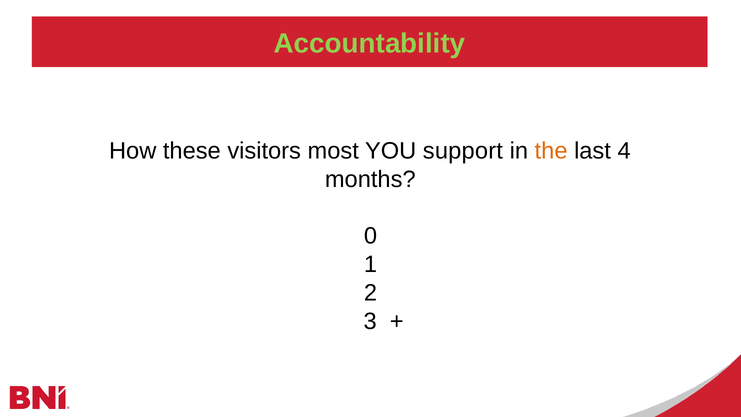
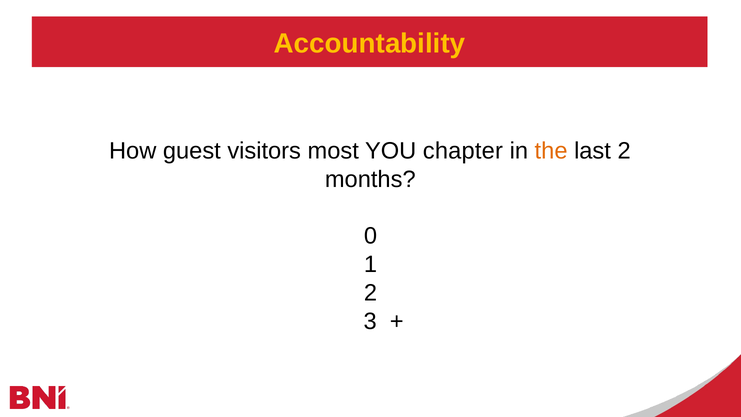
Accountability colour: light green -> yellow
these: these -> guest
support: support -> chapter
last 4: 4 -> 2
